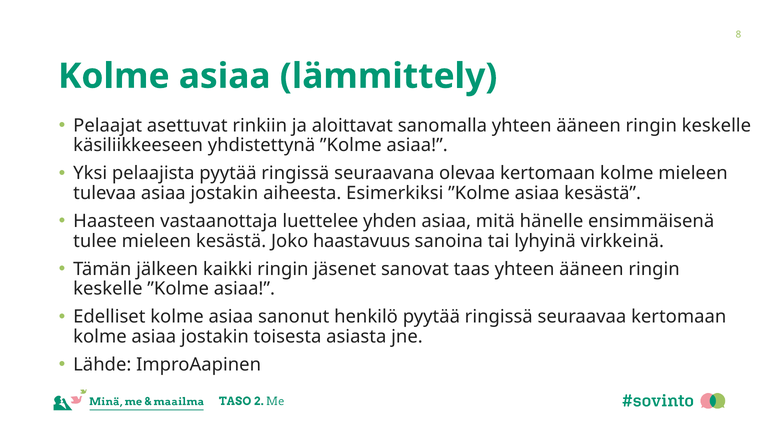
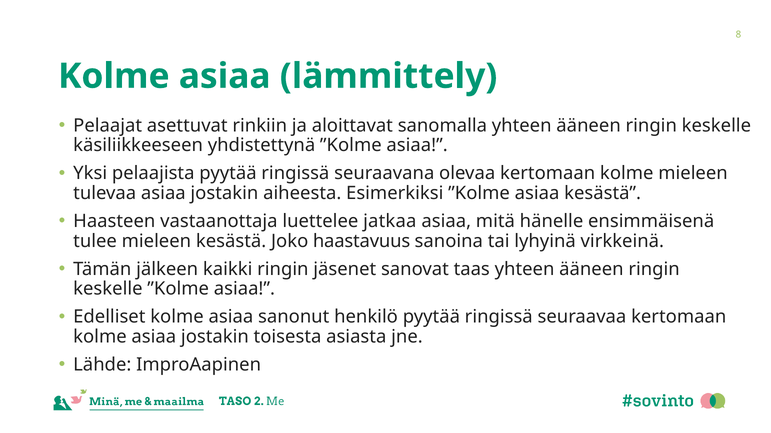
yhden: yhden -> jatkaa
